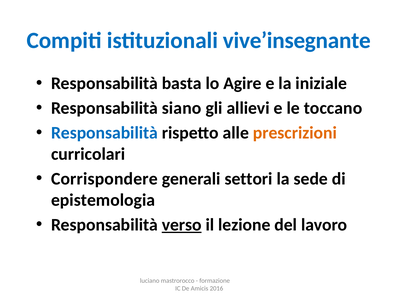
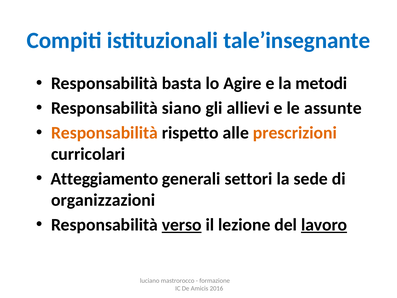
vive’insegnante: vive’insegnante -> tale’insegnante
iniziale: iniziale -> metodi
toccano: toccano -> assunte
Responsabilità at (104, 133) colour: blue -> orange
Corrispondere: Corrispondere -> Atteggiamento
epistemologia: epistemologia -> organizzazioni
lavoro underline: none -> present
